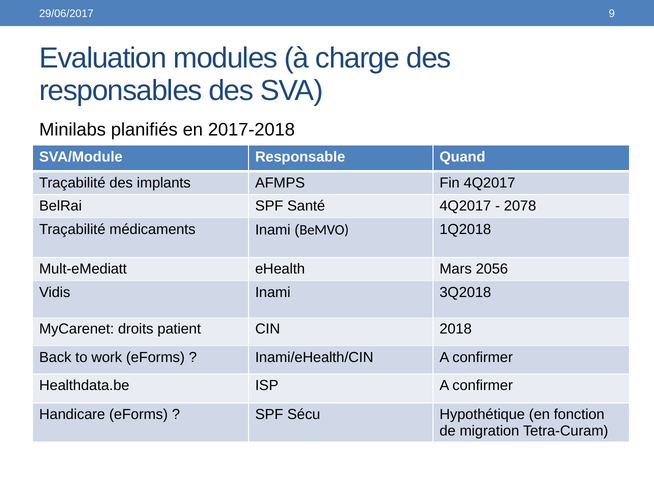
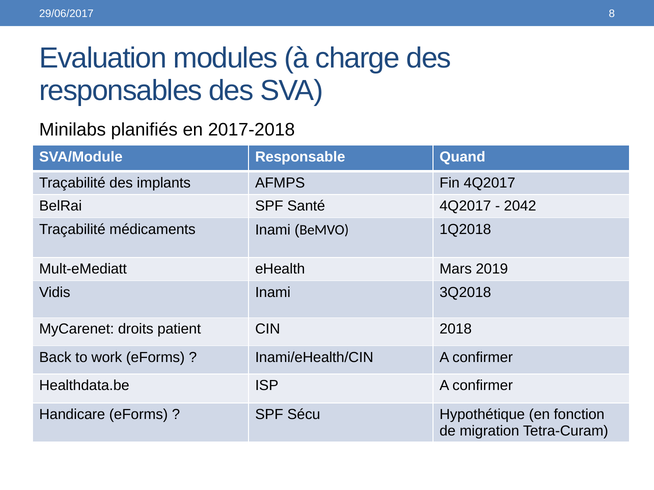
9: 9 -> 8
2078: 2078 -> 2042
2056: 2056 -> 2019
